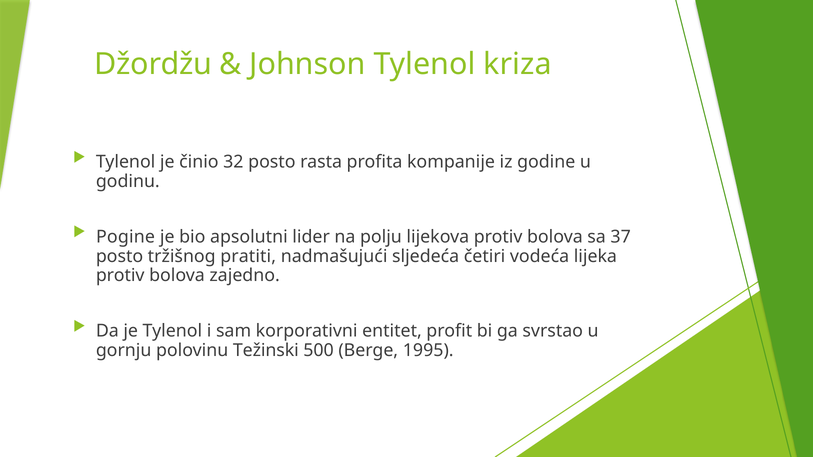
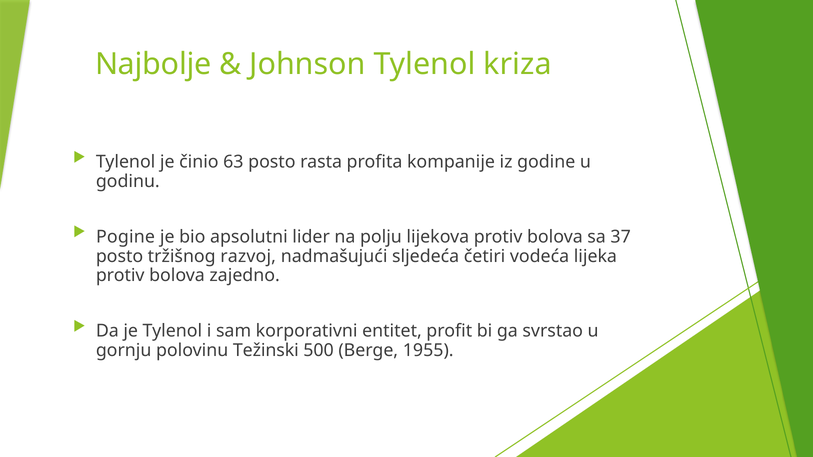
Džordžu: Džordžu -> Najbolje
32: 32 -> 63
pratiti: pratiti -> razvoj
1995: 1995 -> 1955
